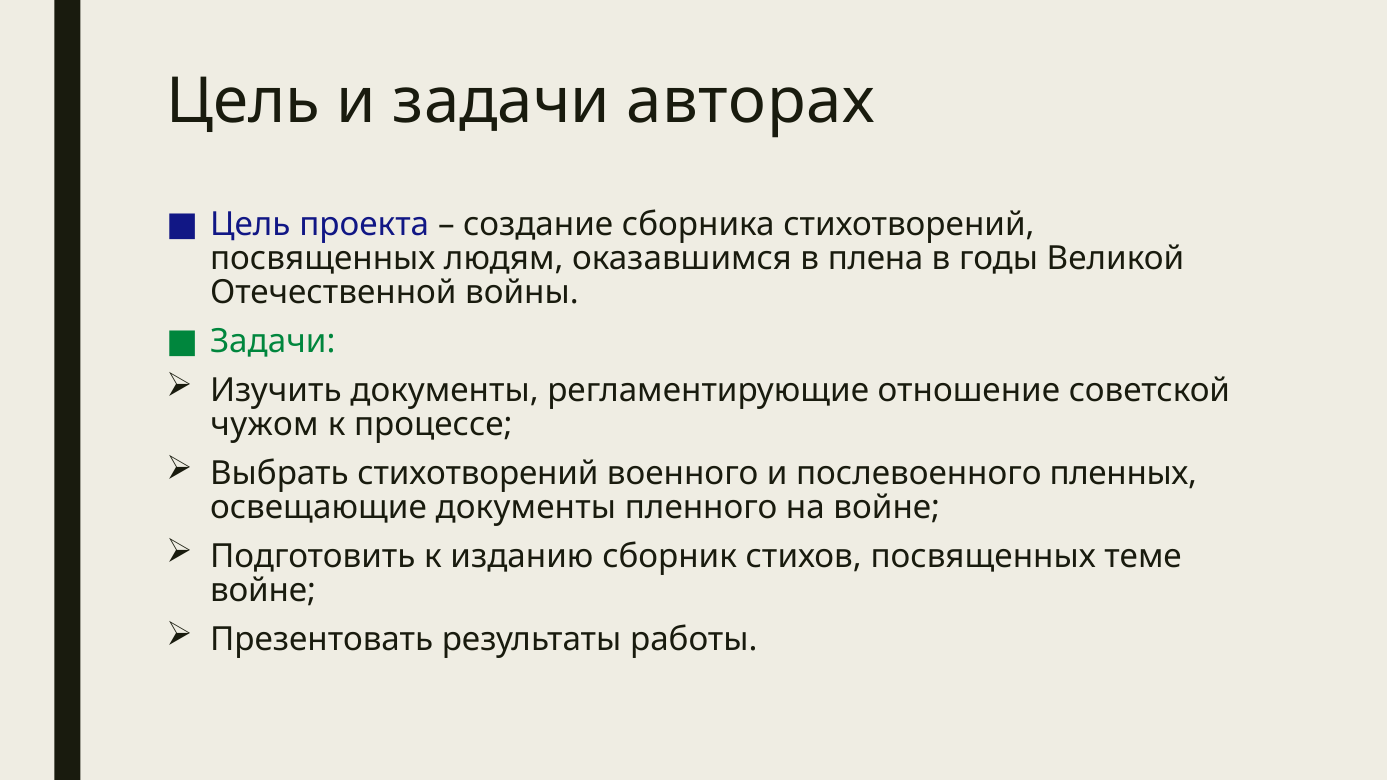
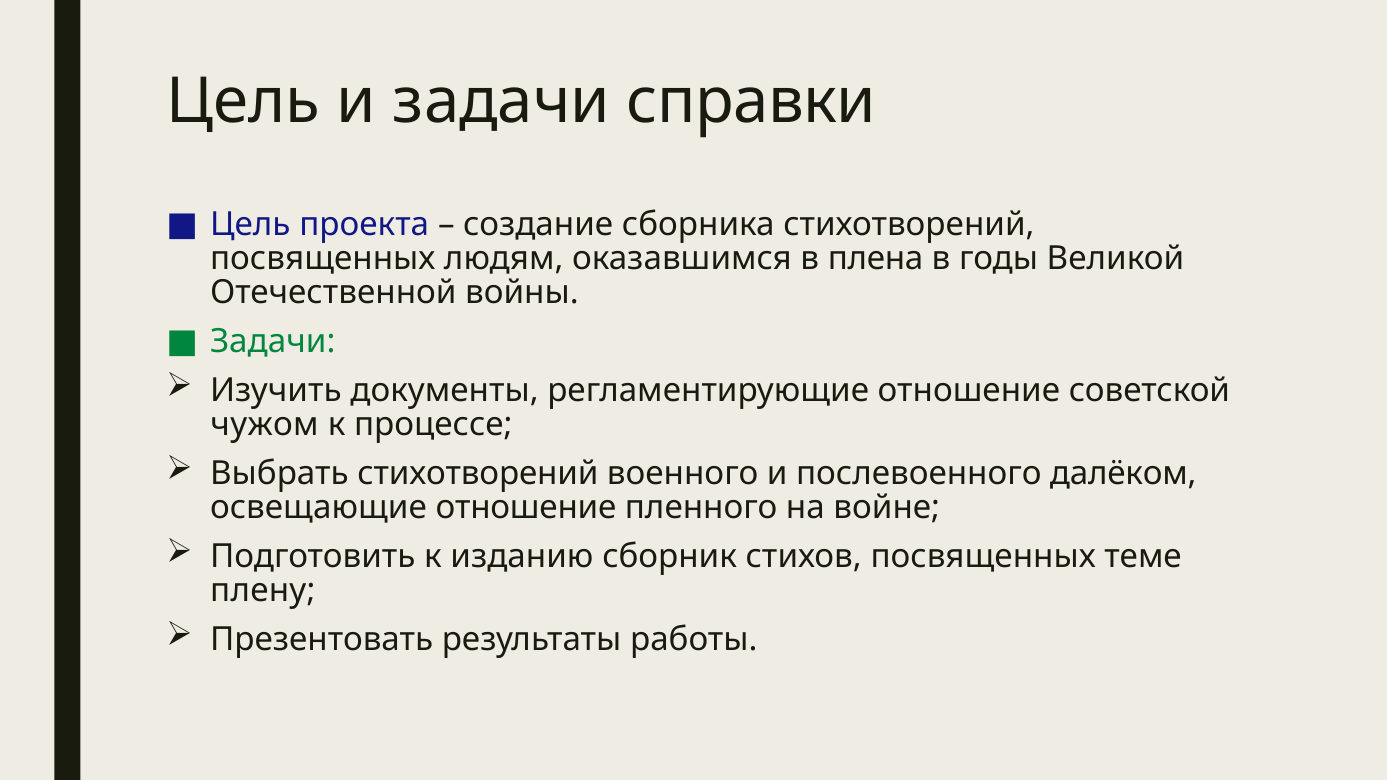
авторах: авторах -> справки
пленных: пленных -> далёком
освещающие документы: документы -> отношение
войне at (263, 591): войне -> плену
